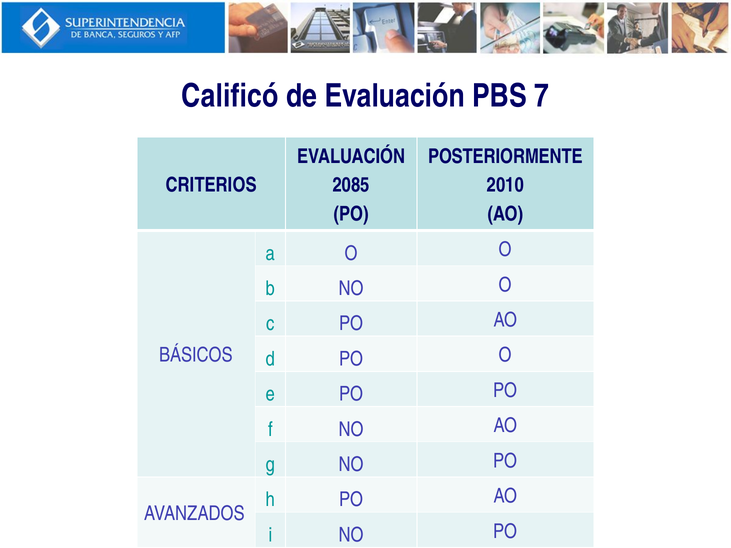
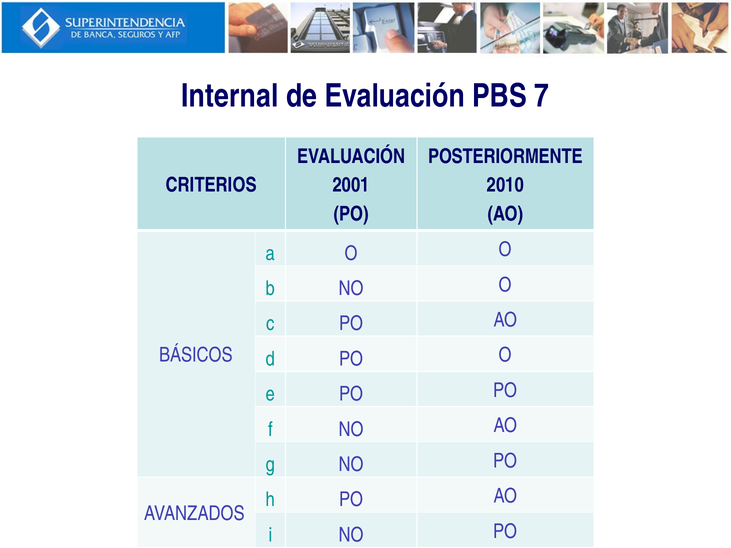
Calificó: Calificó -> Internal
2085: 2085 -> 2001
